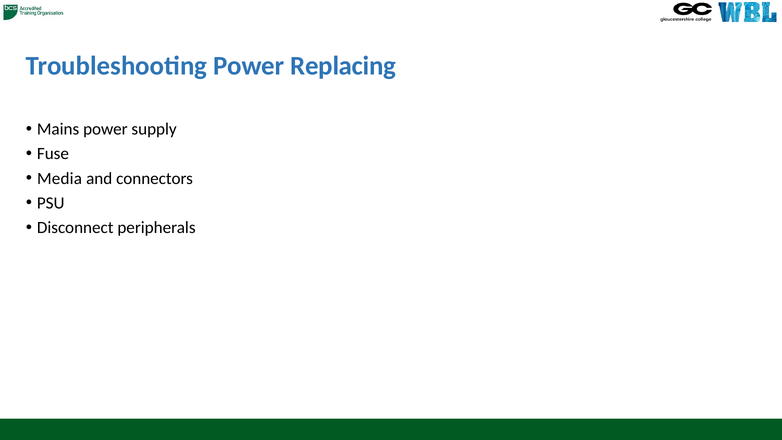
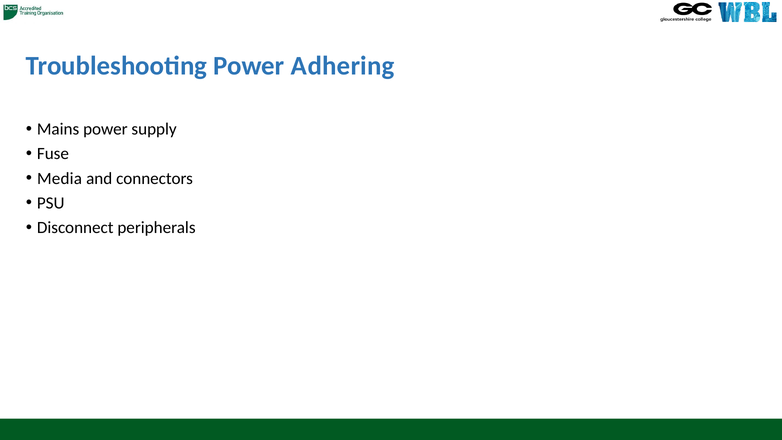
Replacing: Replacing -> Adhering
